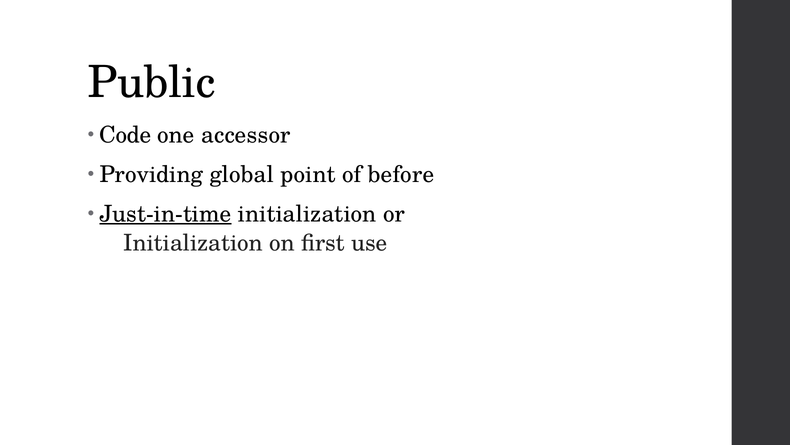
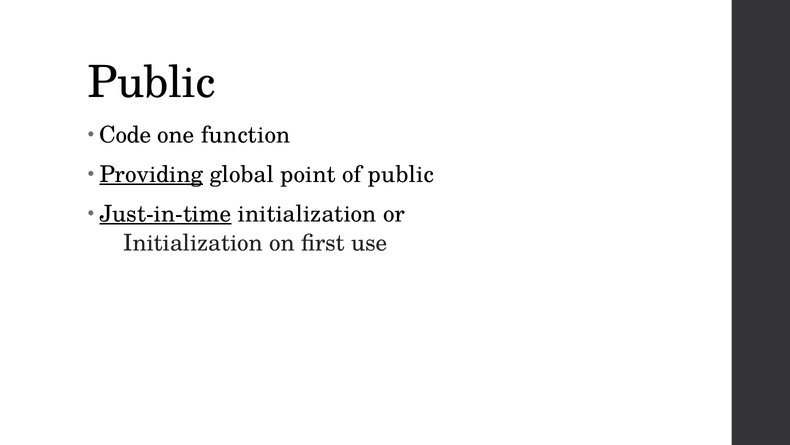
accessor: accessor -> function
Providing underline: none -> present
of before: before -> public
